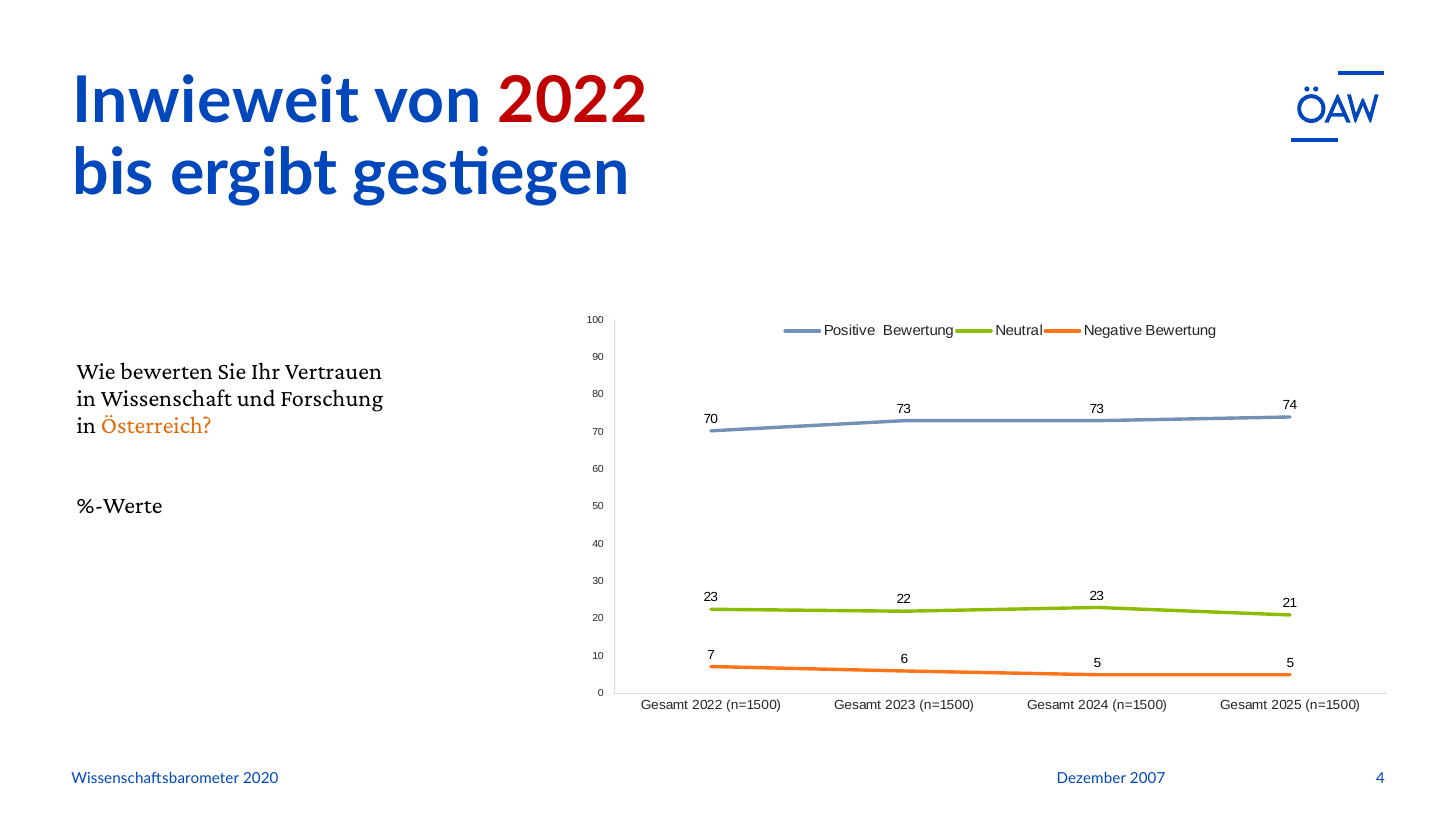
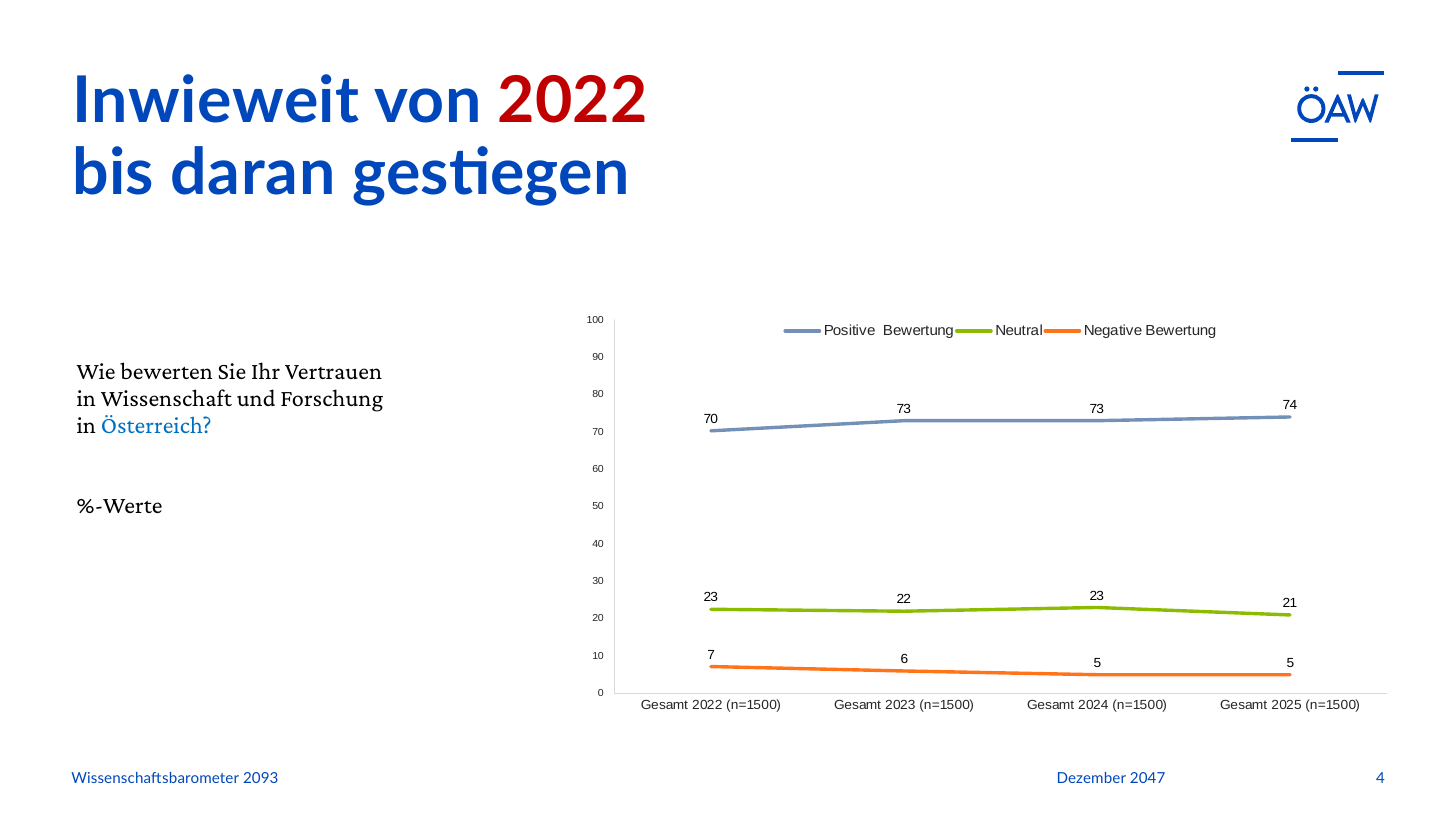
ergibt: ergibt -> daran
Österreich colour: orange -> blue
2020: 2020 -> 2093
2007: 2007 -> 2047
